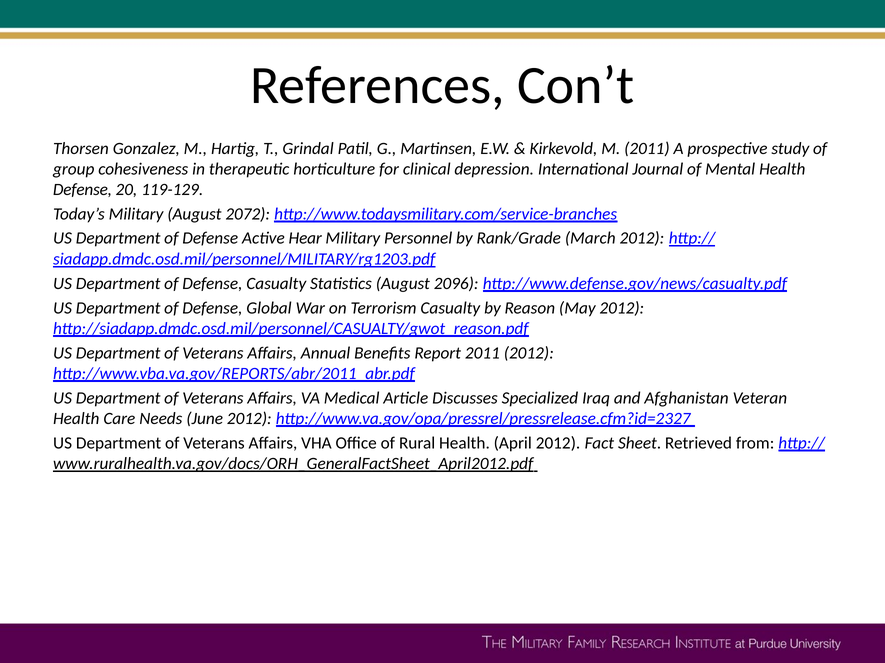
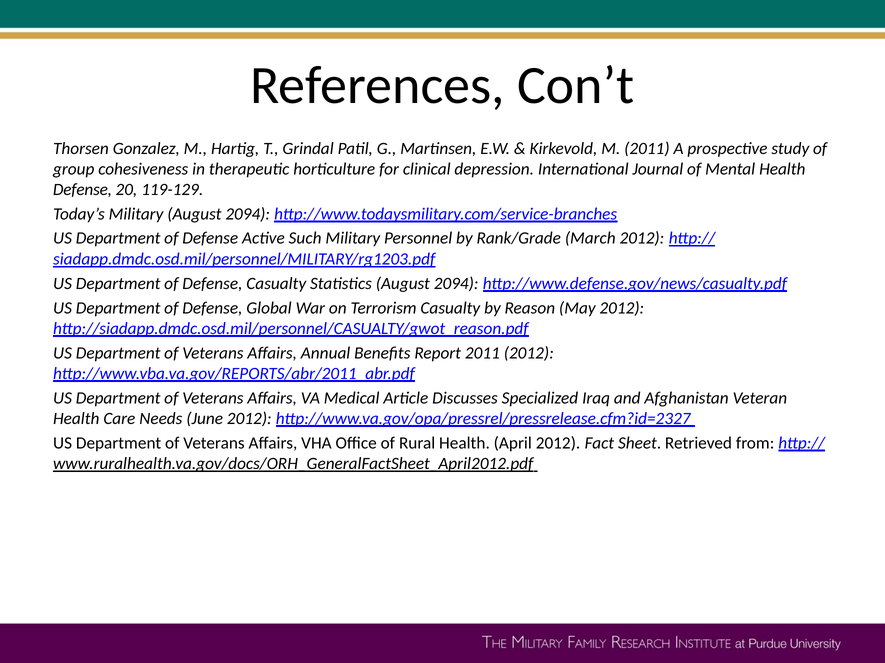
Military August 2072: 2072 -> 2094
Hear: Hear -> Such
Statistics August 2096: 2096 -> 2094
